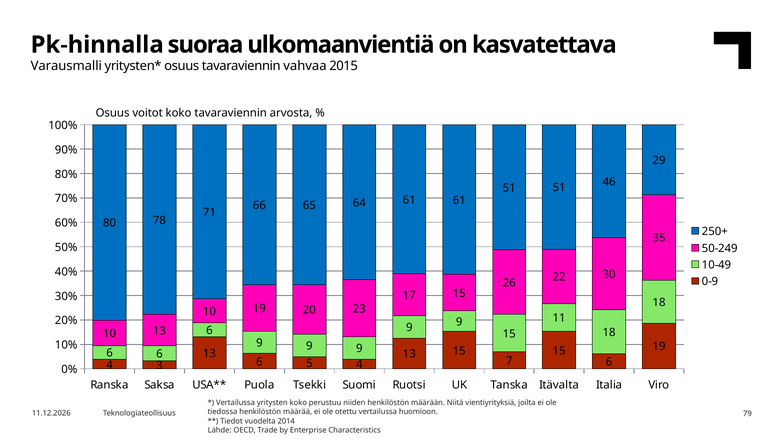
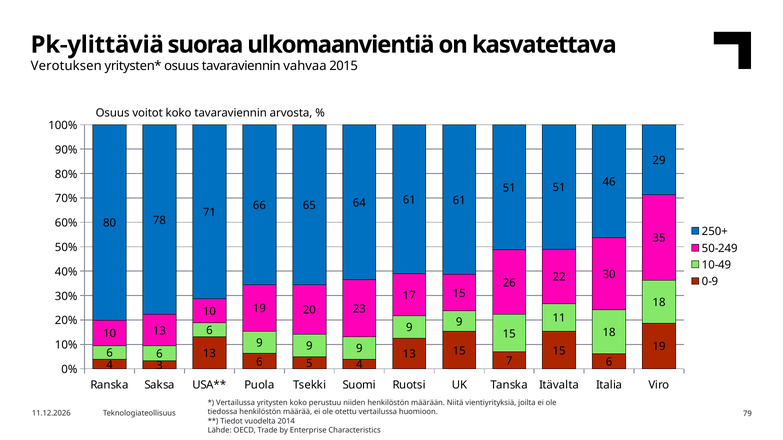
Pk-hinnalla: Pk-hinnalla -> Pk-ylittäviä
Varausmalli: Varausmalli -> Verotuksen
